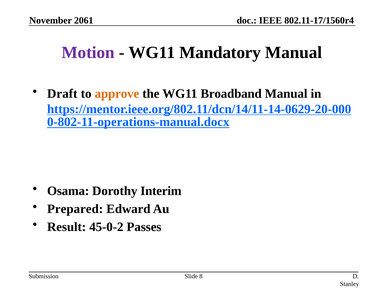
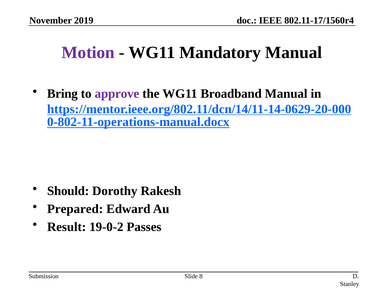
2061: 2061 -> 2019
Draft: Draft -> Bring
approve colour: orange -> purple
Osama: Osama -> Should
Interim: Interim -> Rakesh
45-0-2: 45-0-2 -> 19-0-2
